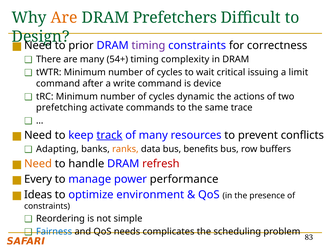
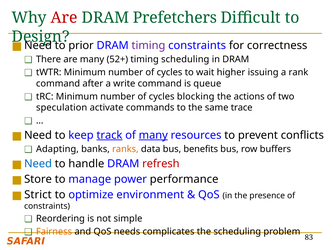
Are at (64, 18) colour: orange -> red
54+: 54+ -> 52+
timing complexity: complexity -> scheduling
critical: critical -> higher
limit: limit -> rank
device: device -> queue
dynamic: dynamic -> blocking
prefetching: prefetching -> speculation
many at (153, 135) underline: none -> present
Need at (38, 163) colour: orange -> blue
Every: Every -> Store
Ideas: Ideas -> Strict
Fairness colour: blue -> orange
